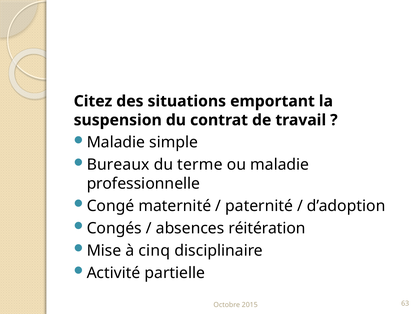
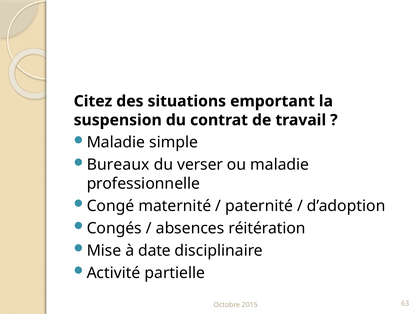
terme: terme -> verser
cinq: cinq -> date
